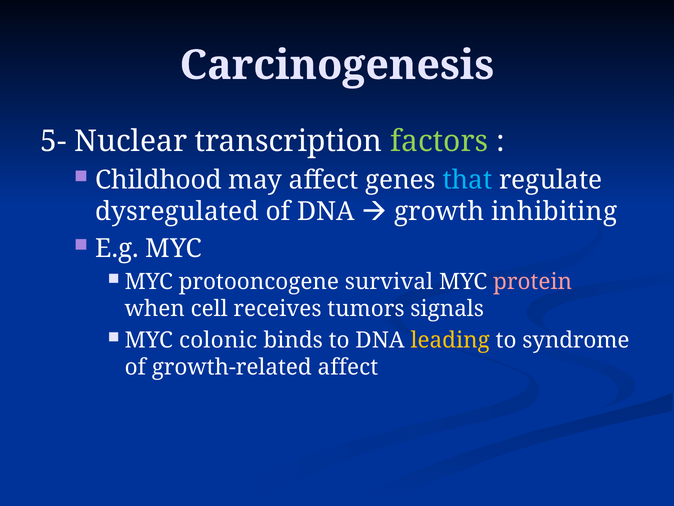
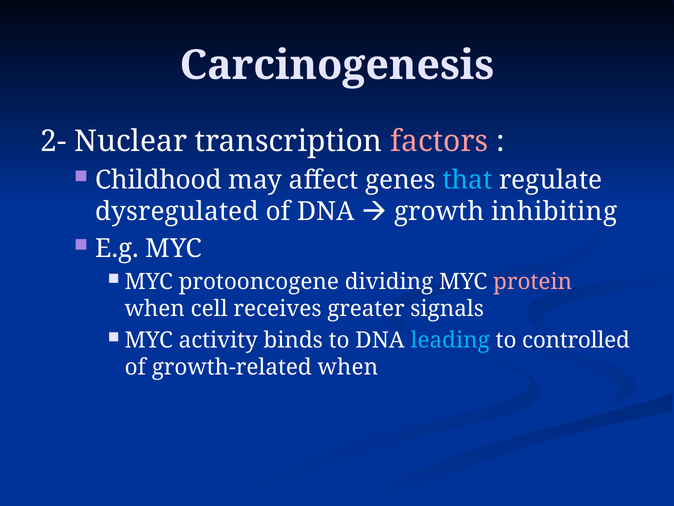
5-: 5- -> 2-
factors colour: light green -> pink
survival: survival -> dividing
tumors: tumors -> greater
colonic: colonic -> activity
leading colour: yellow -> light blue
syndrome: syndrome -> controlled
growth-related affect: affect -> when
